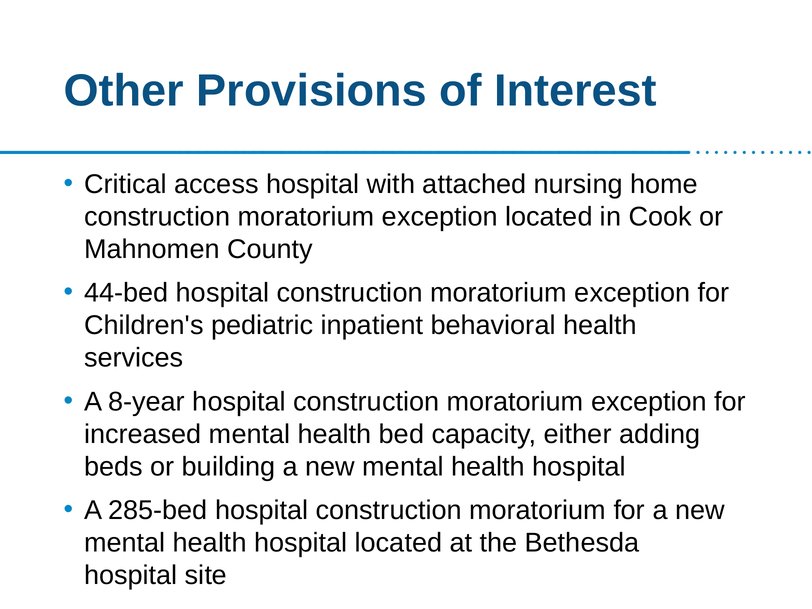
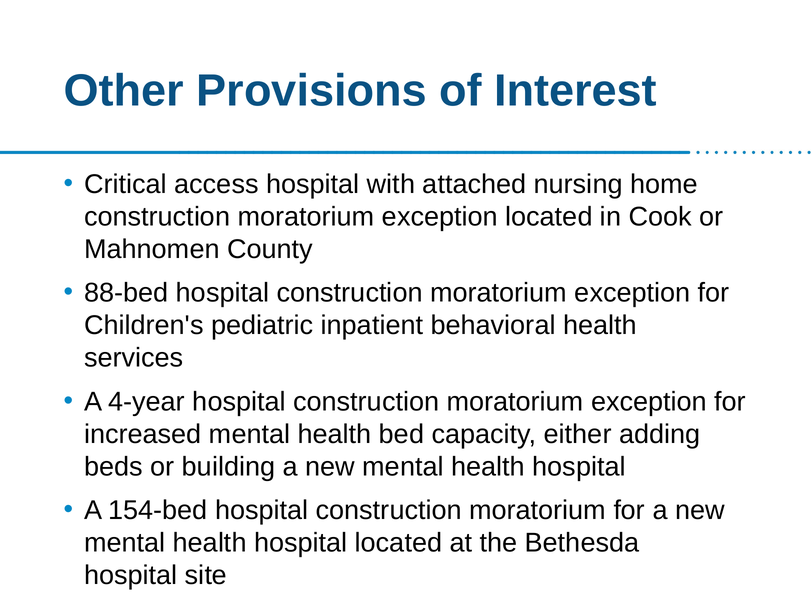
44-bed: 44-bed -> 88-bed
8-year: 8-year -> 4-year
285-bed: 285-bed -> 154-bed
